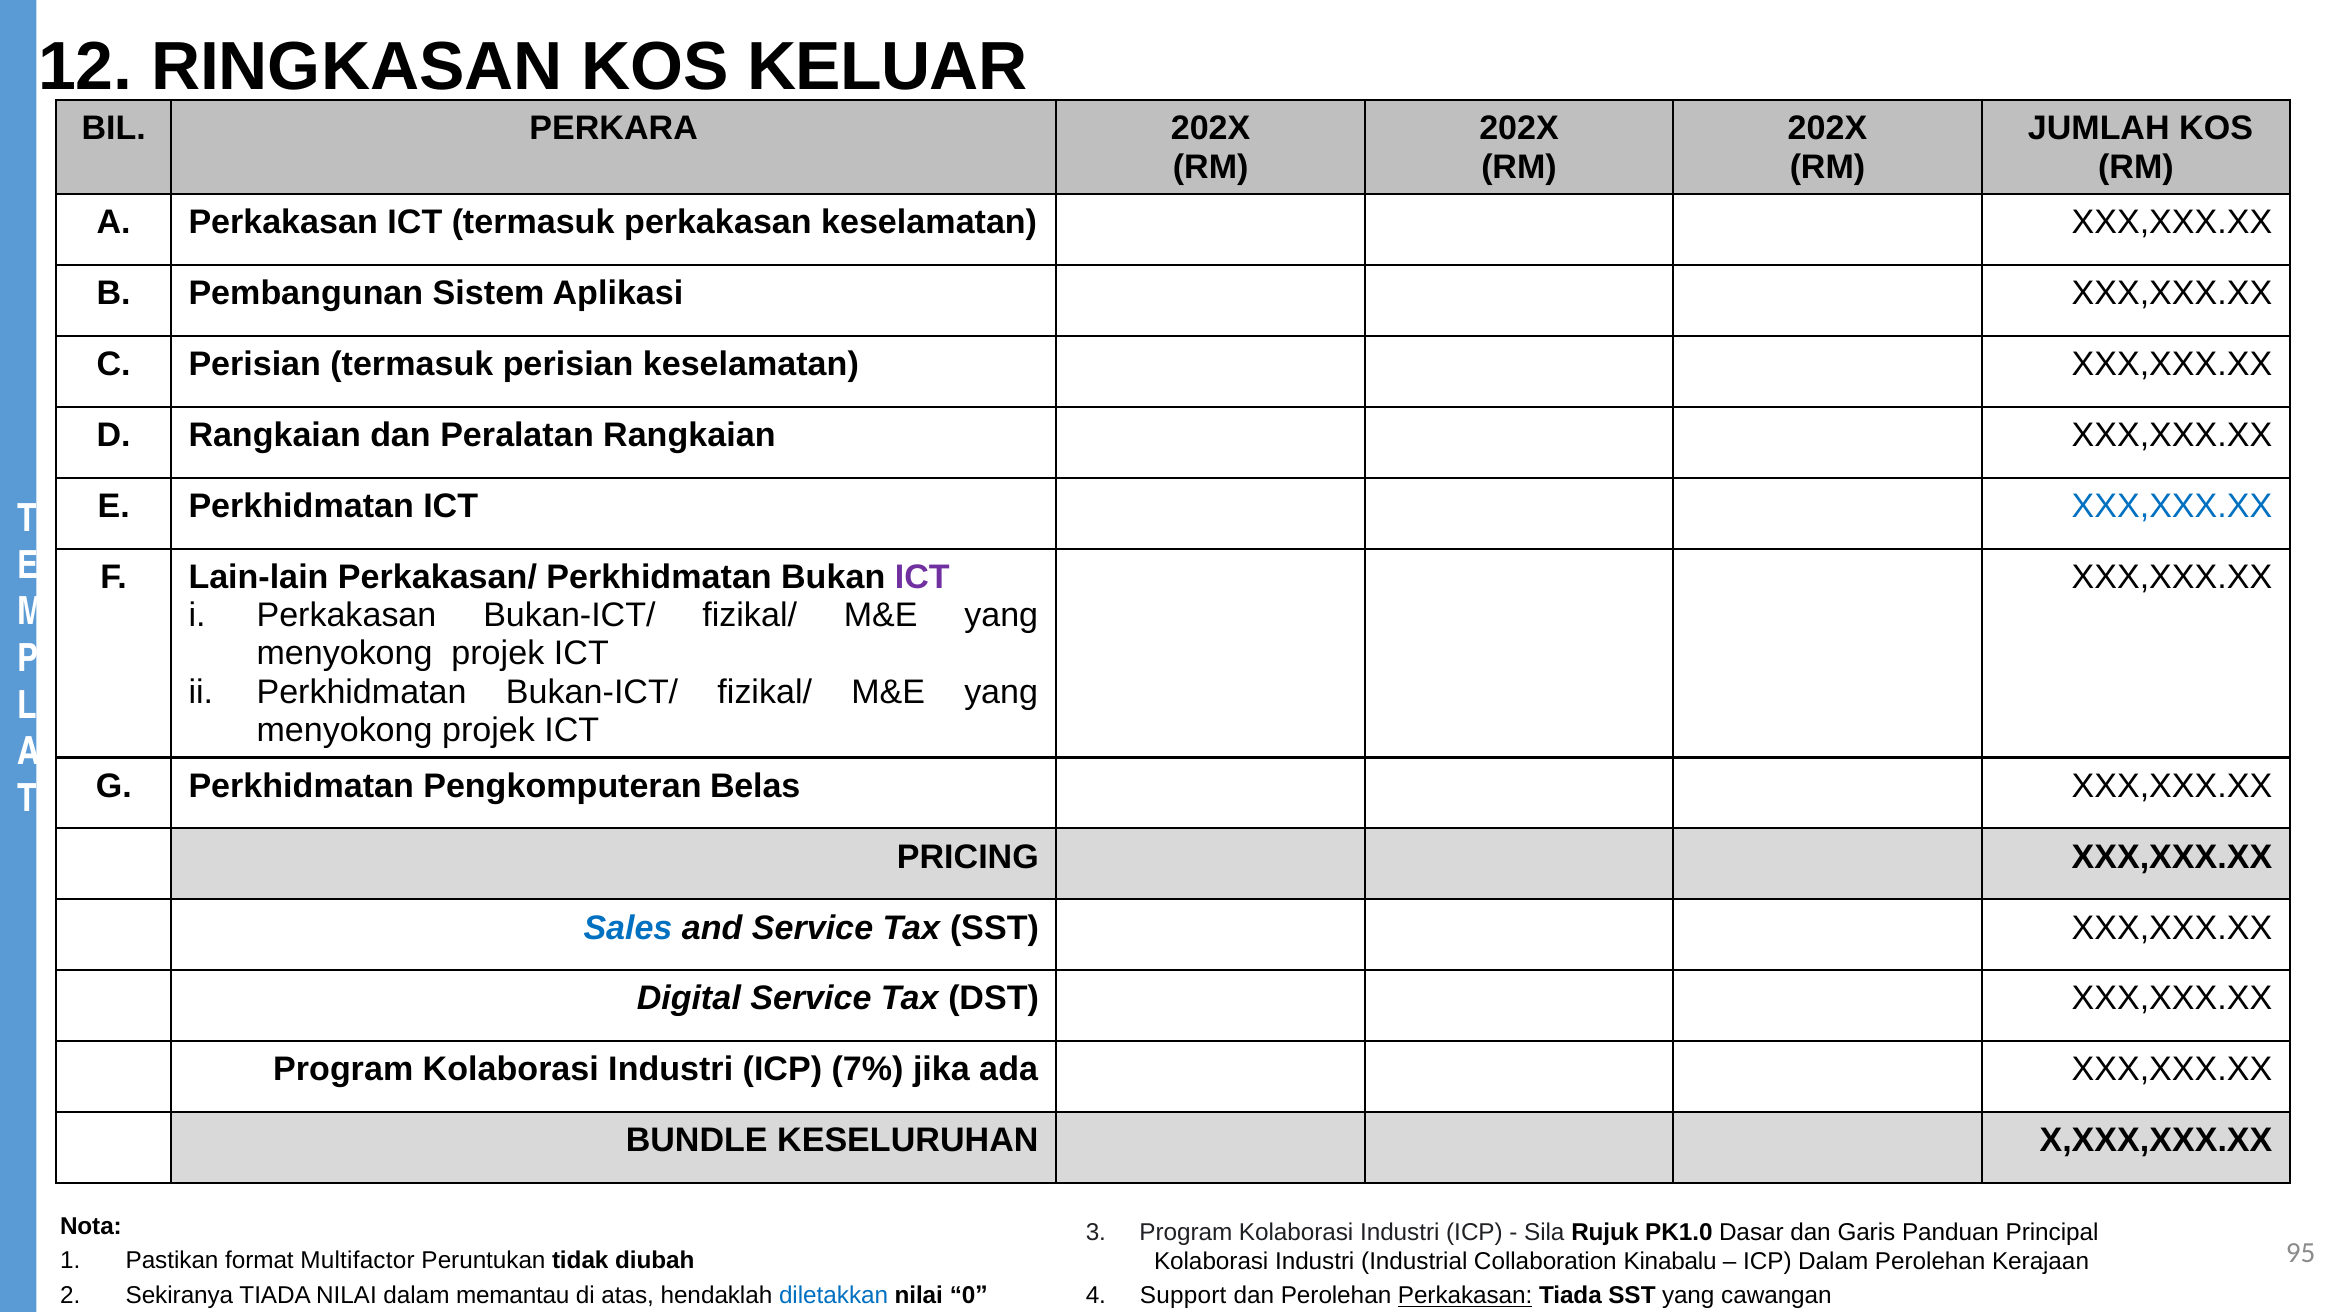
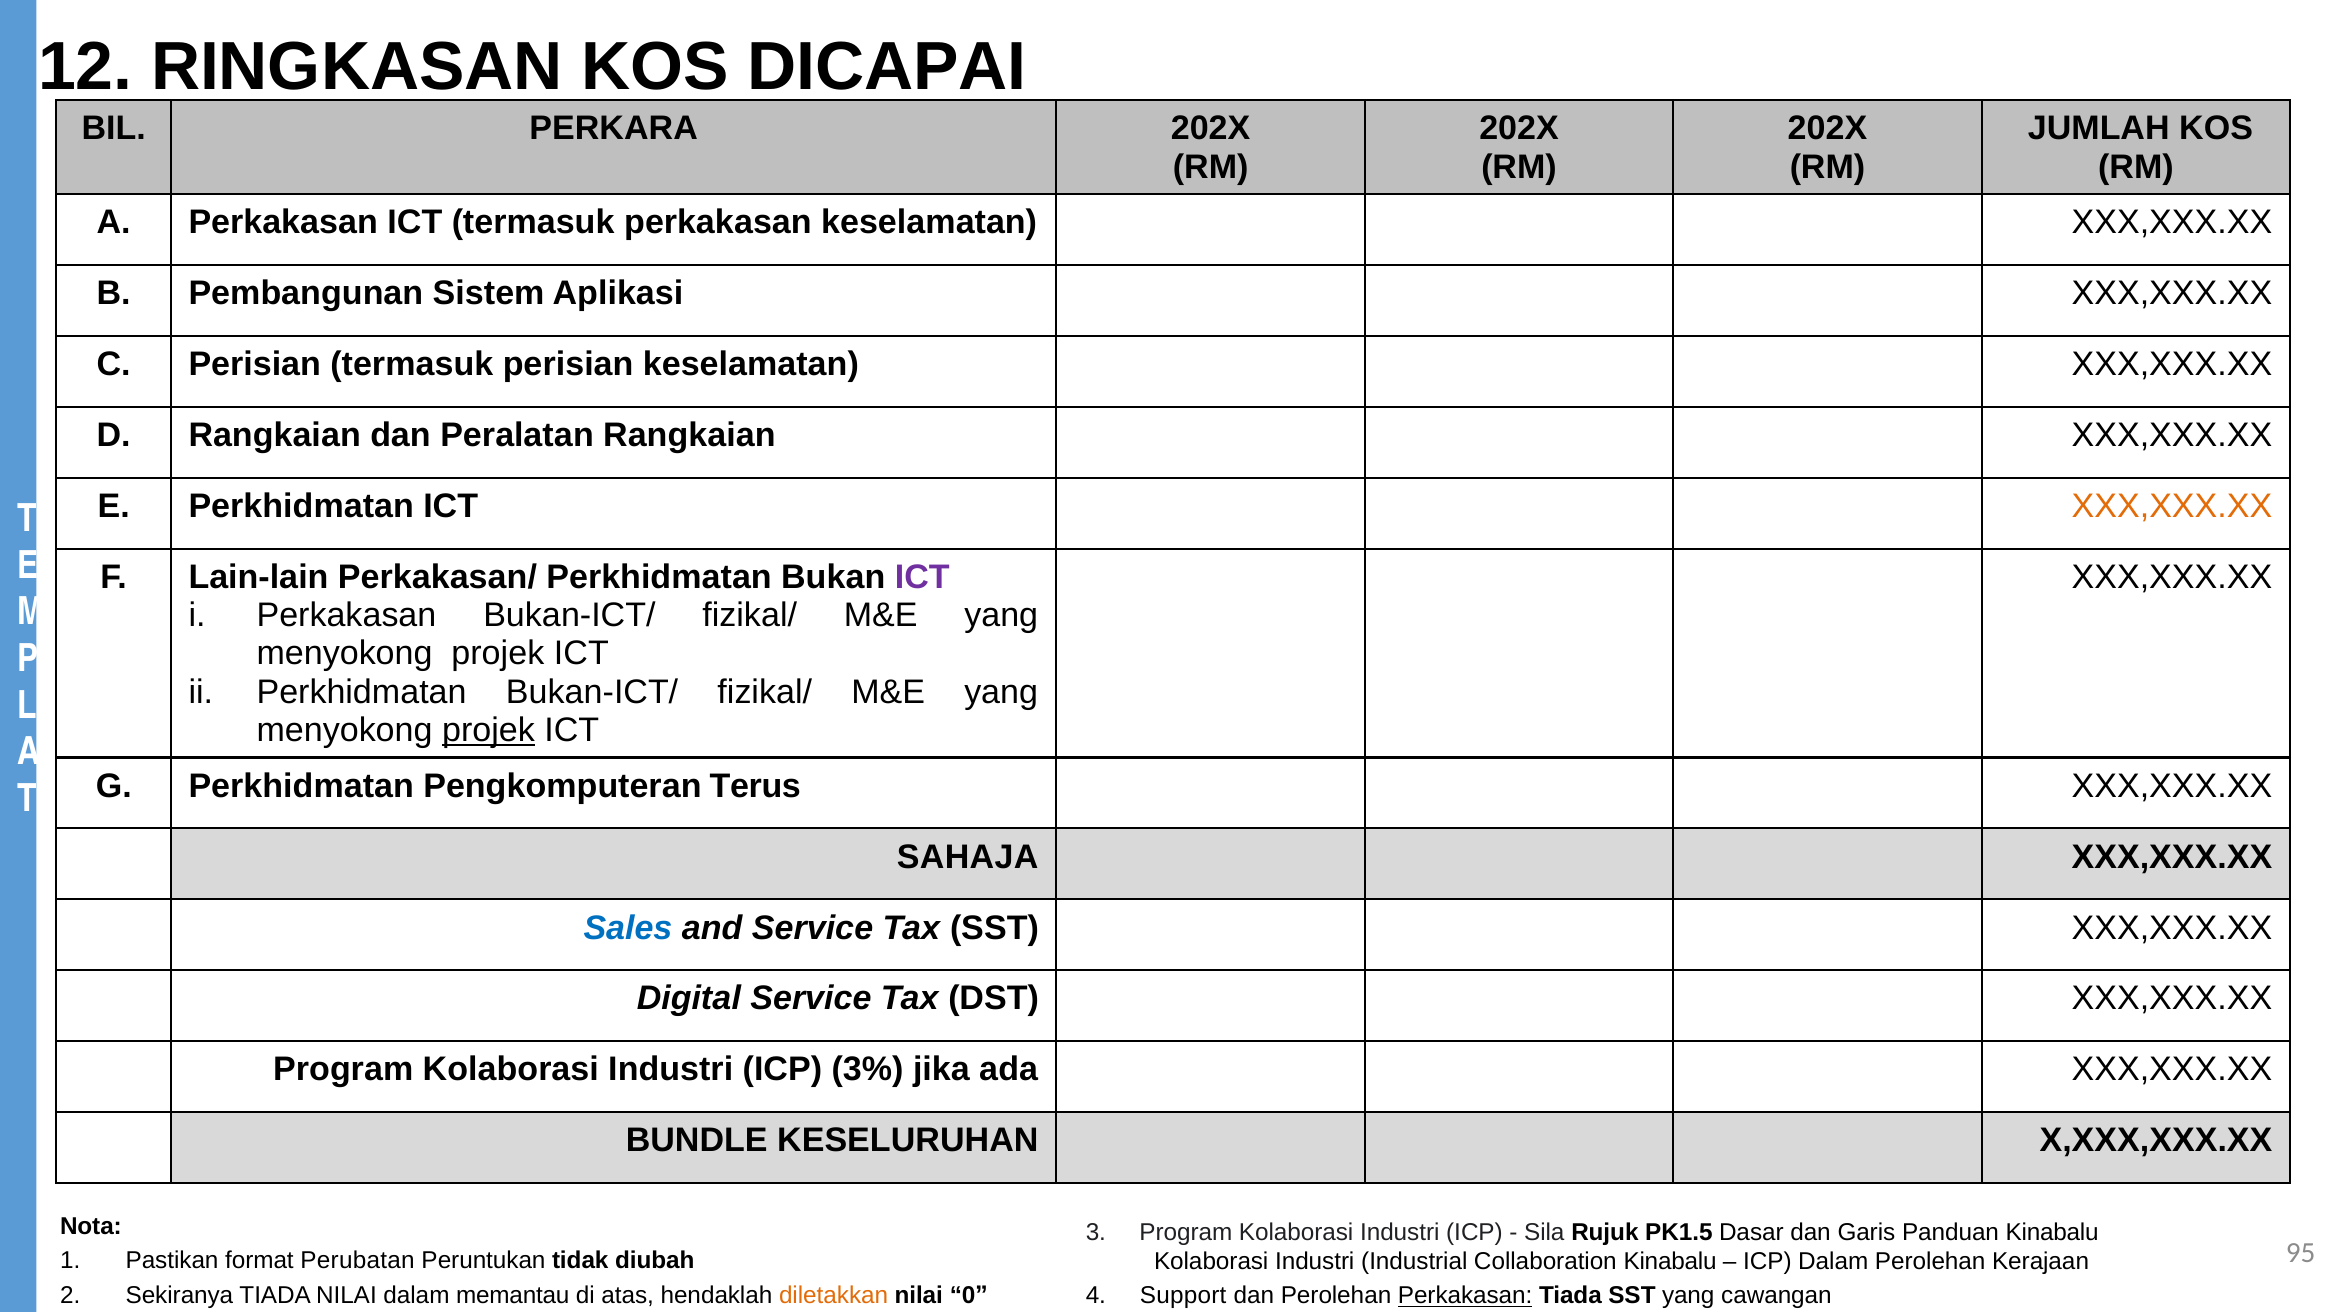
KELUAR: KELUAR -> DICAPAI
XXX,XXX.XX at (2172, 506) colour: blue -> orange
projek at (489, 730) underline: none -> present
Belas: Belas -> Terus
PRICING: PRICING -> SAHAJA
7%: 7% -> 3%
PK1.0: PK1.0 -> PK1.5
Panduan Principal: Principal -> Kinabalu
Multifactor: Multifactor -> Perubatan
diletakkan colour: blue -> orange
